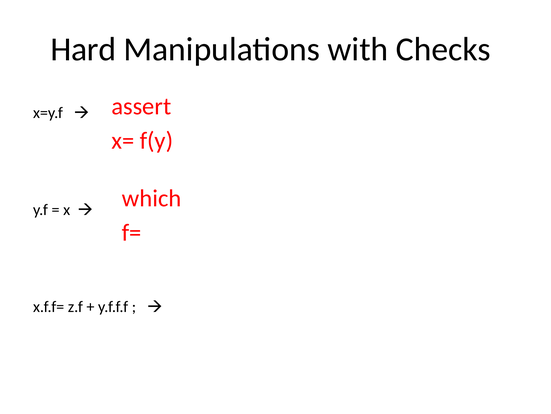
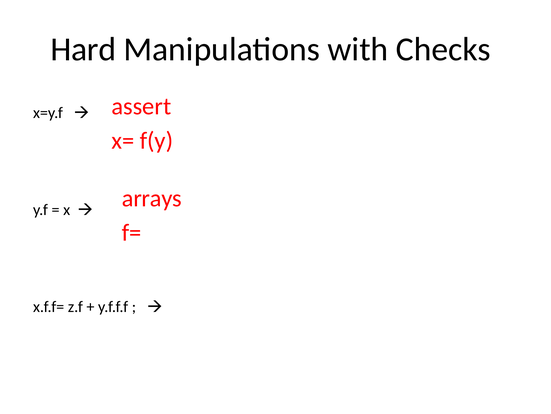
which: which -> arrays
